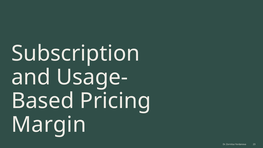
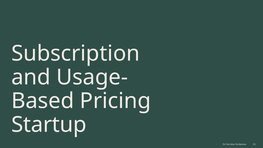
Margin: Margin -> Startup
